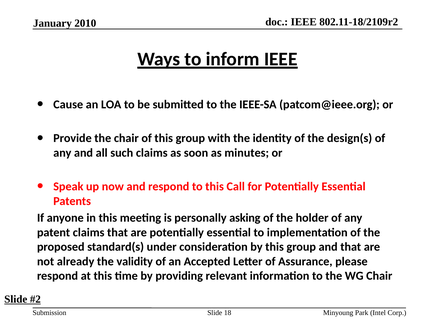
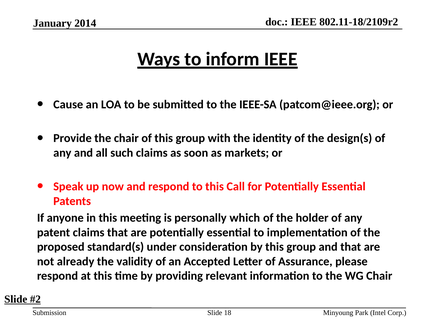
2010: 2010 -> 2014
minutes: minutes -> markets
asking: asking -> which
